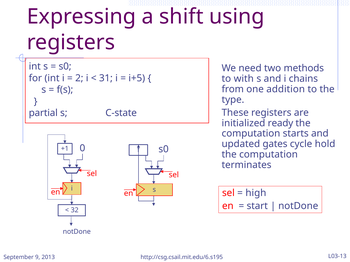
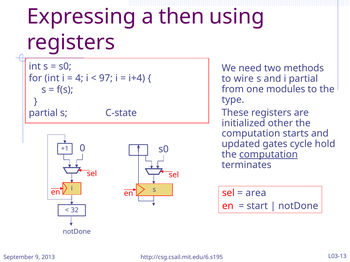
shift: shift -> then
2: 2 -> 4
31: 31 -> 97
i+5: i+5 -> i+4
with: with -> wire
i chains: chains -> partial
addition: addition -> modules
ready: ready -> other
computation at (269, 155) underline: none -> present
high: high -> area
